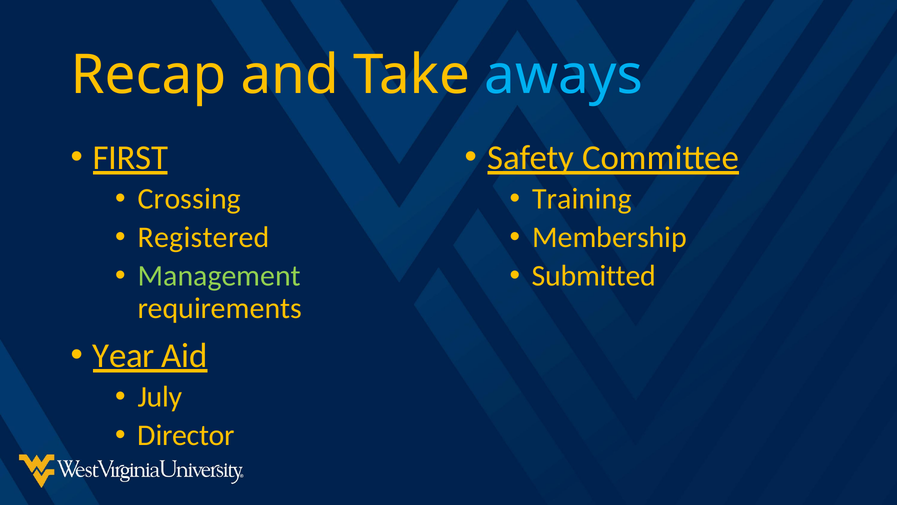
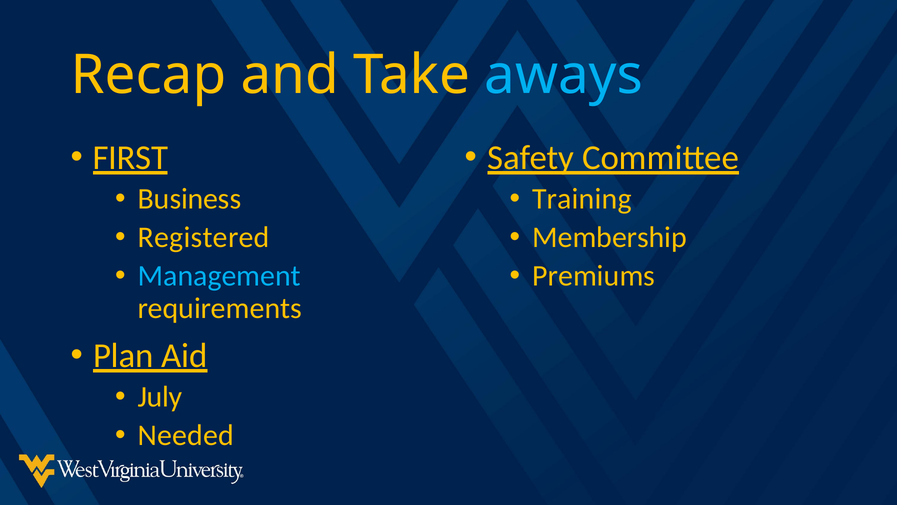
Crossing: Crossing -> Business
Management colour: light green -> light blue
Submitted: Submitted -> Premiums
Year: Year -> Plan
Director: Director -> Needed
